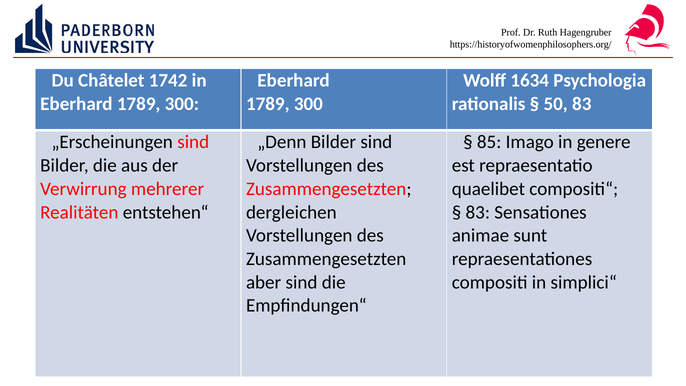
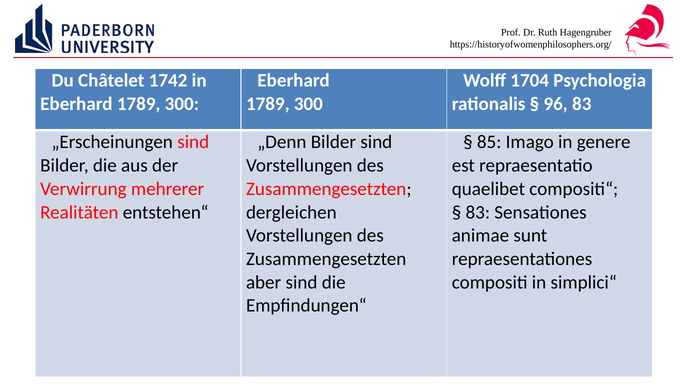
1634: 1634 -> 1704
50: 50 -> 96
